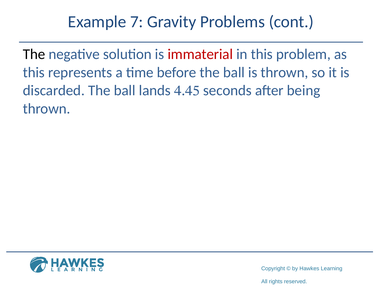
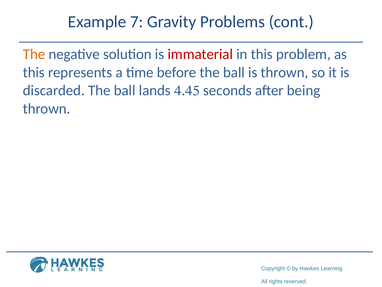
The at (34, 54) colour: black -> orange
